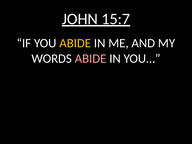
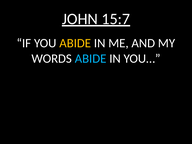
ABIDE at (91, 58) colour: pink -> light blue
